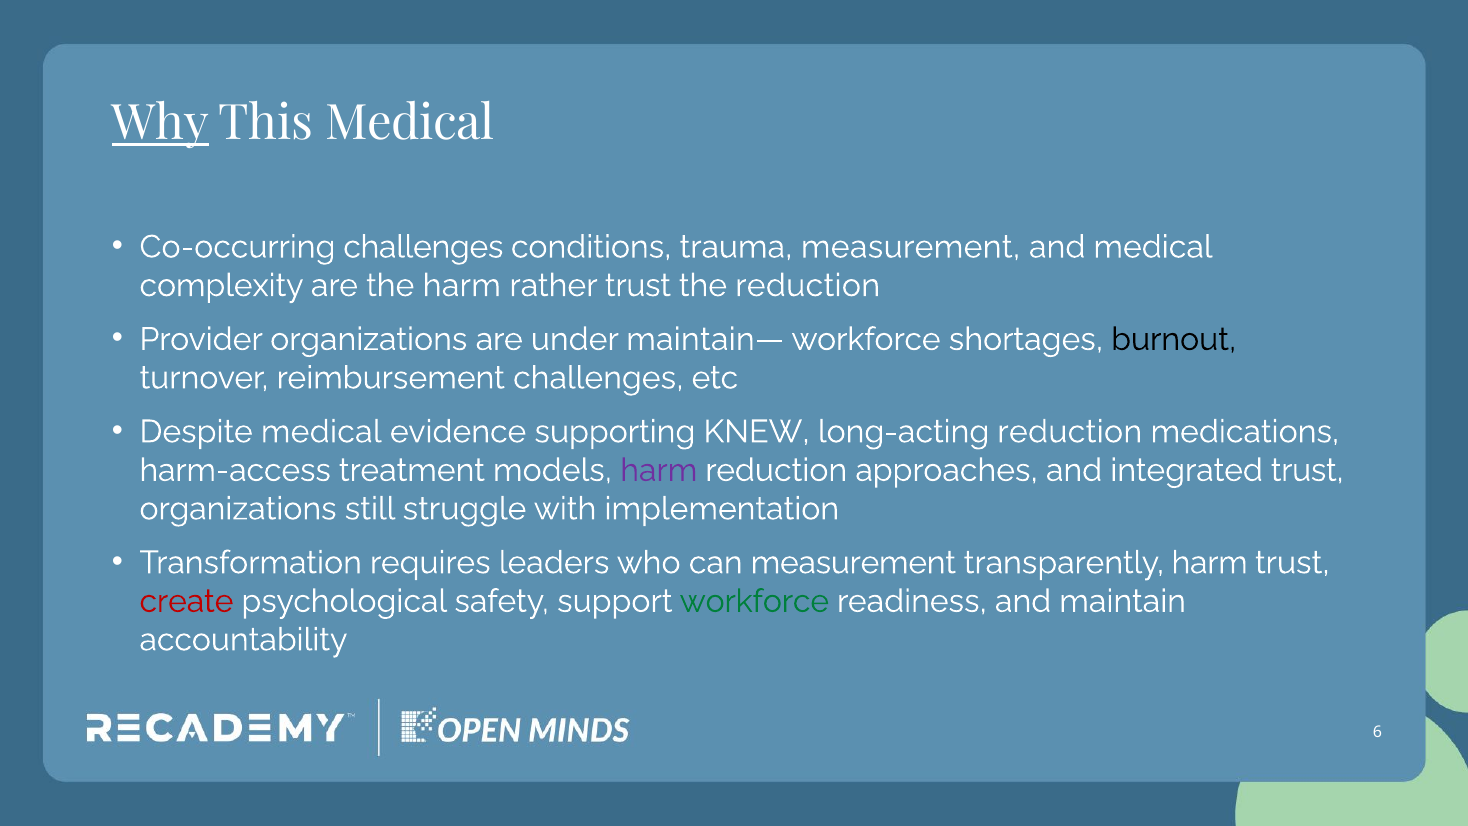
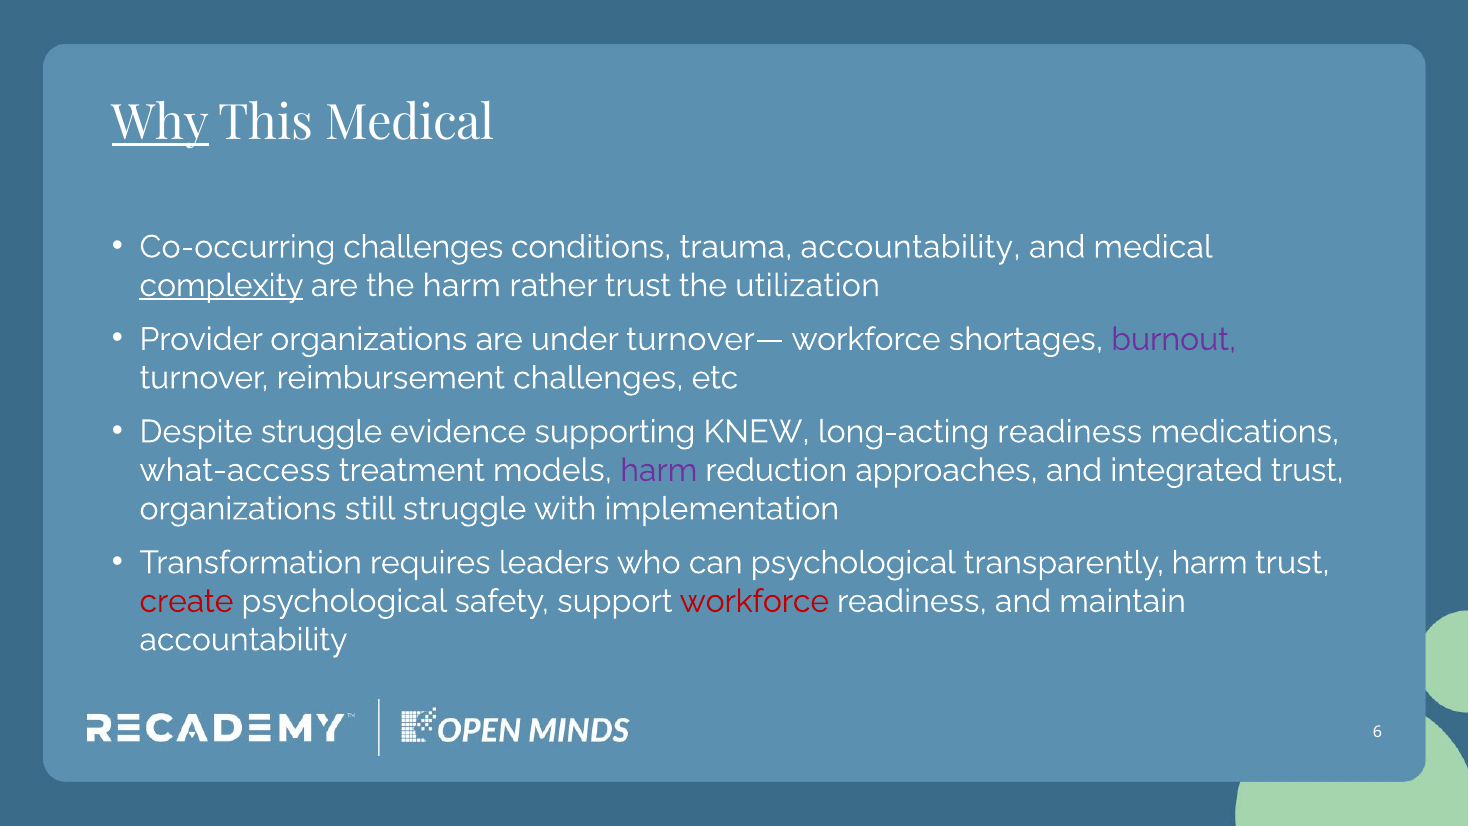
trauma measurement: measurement -> accountability
complexity underline: none -> present
the reduction: reduction -> utilization
maintain—: maintain— -> turnover—
burnout colour: black -> purple
Despite medical: medical -> struggle
long-acting reduction: reduction -> readiness
harm-access: harm-access -> what-access
can measurement: measurement -> psychological
workforce at (754, 601) colour: green -> red
